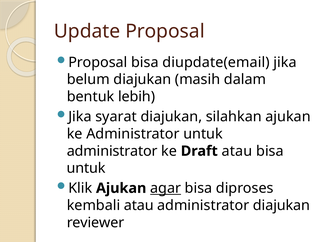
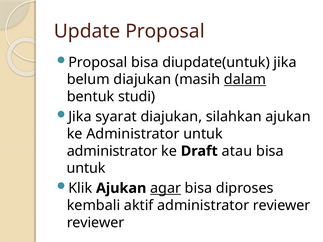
diupdate(email: diupdate(email -> diupdate(untuk
dalam underline: none -> present
lebih: lebih -> studi
kembali atau: atau -> aktif
administrator diajukan: diajukan -> reviewer
